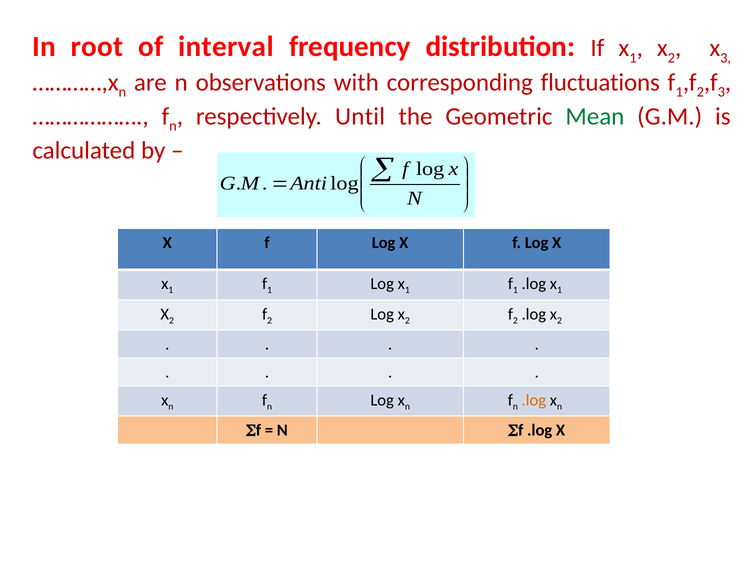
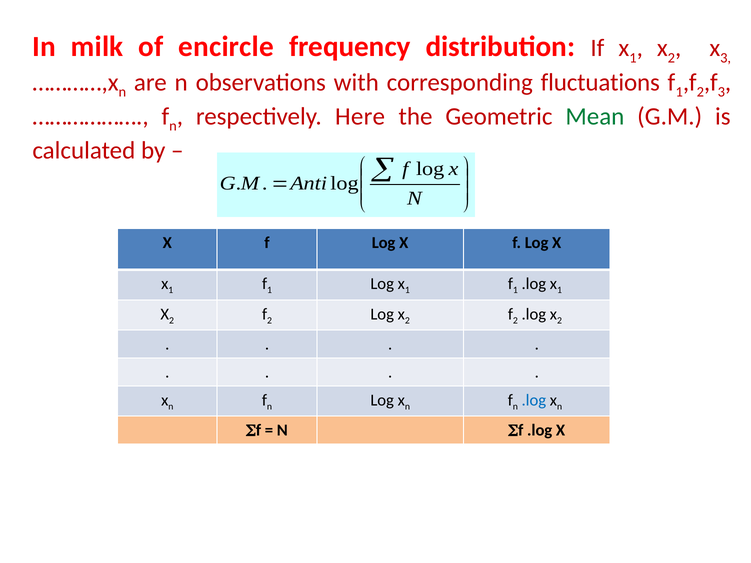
root: root -> milk
interval: interval -> encircle
Until: Until -> Here
.log at (534, 400) colour: orange -> blue
